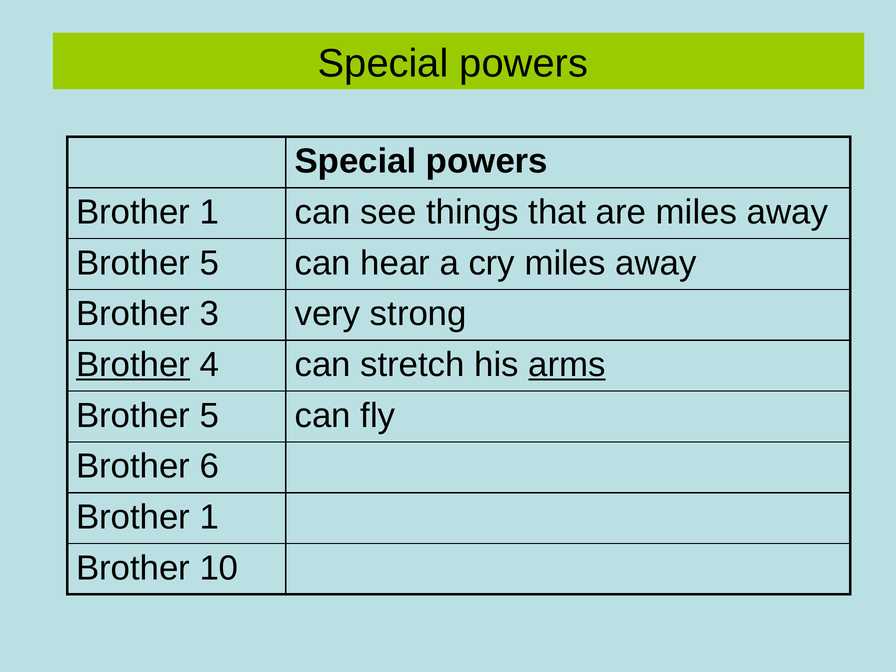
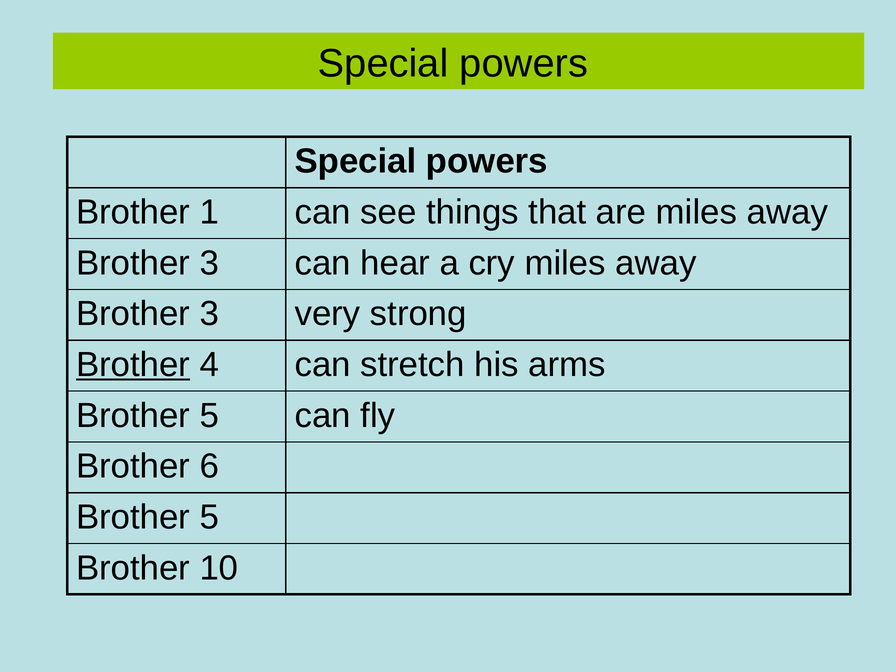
5 at (209, 263): 5 -> 3
arms underline: present -> none
1 at (209, 517): 1 -> 5
